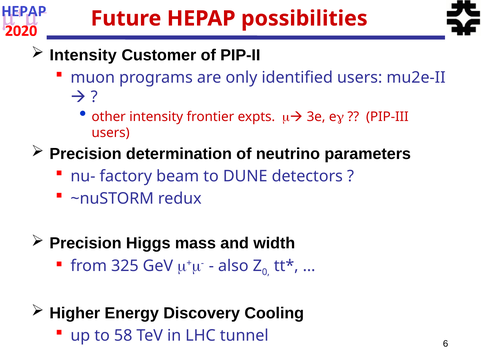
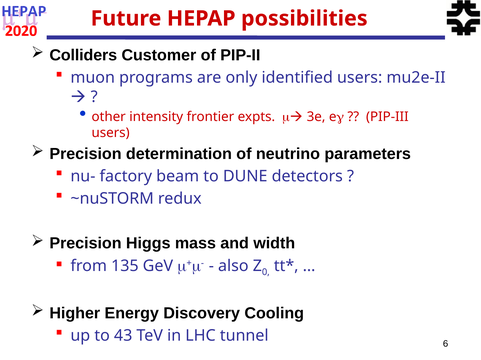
Intensity at (83, 55): Intensity -> Colliders
325: 325 -> 135
58: 58 -> 43
